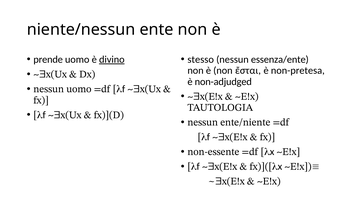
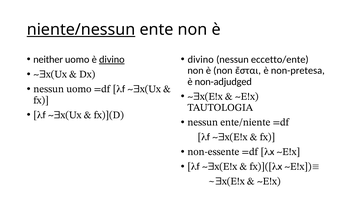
niente/nessun underline: none -> present
prende: prende -> neither
stesso at (201, 60): stesso -> divino
essenza/ente: essenza/ente -> eccetto/ente
